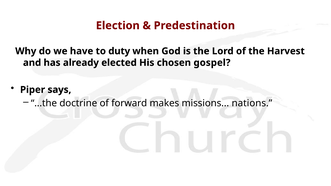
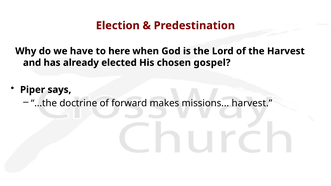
duty: duty -> here
missions nations: nations -> harvest
